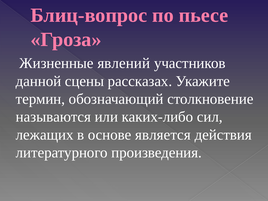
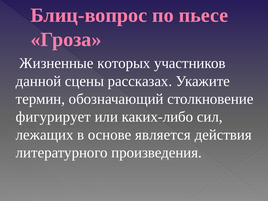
явлений: явлений -> которых
называются: называются -> фигурирует
